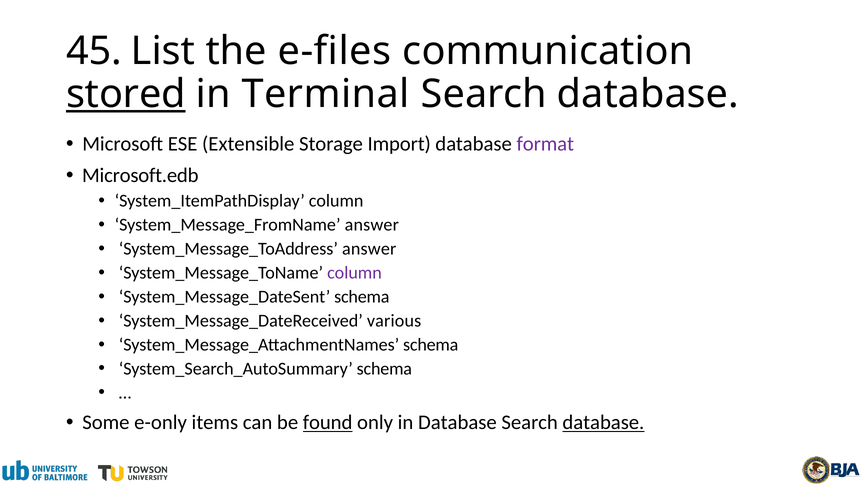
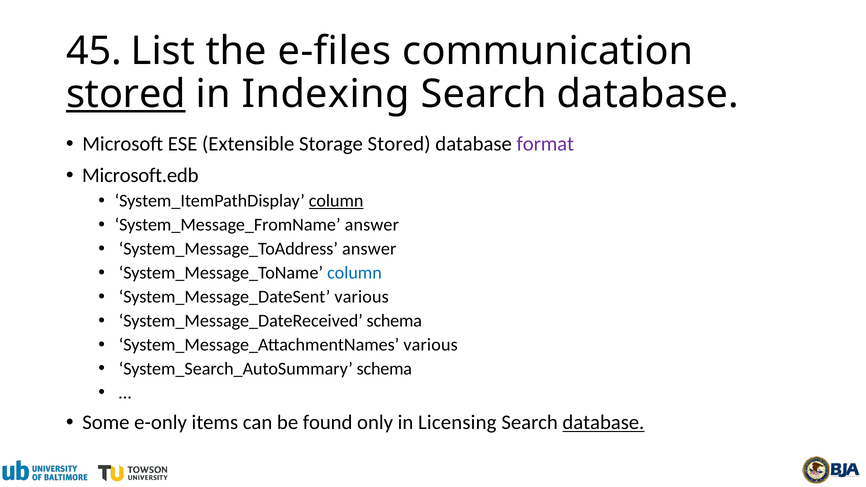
Terminal: Terminal -> Indexing
Storage Import: Import -> Stored
column at (336, 201) underline: none -> present
column at (354, 273) colour: purple -> blue
System_Message_DateSent schema: schema -> various
System_Message_DateReceived various: various -> schema
System_Message_AttachmentNames schema: schema -> various
found underline: present -> none
in Database: Database -> Licensing
